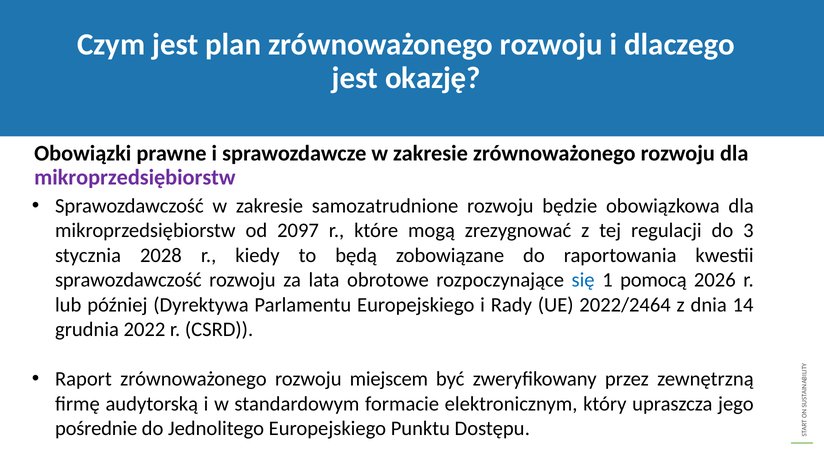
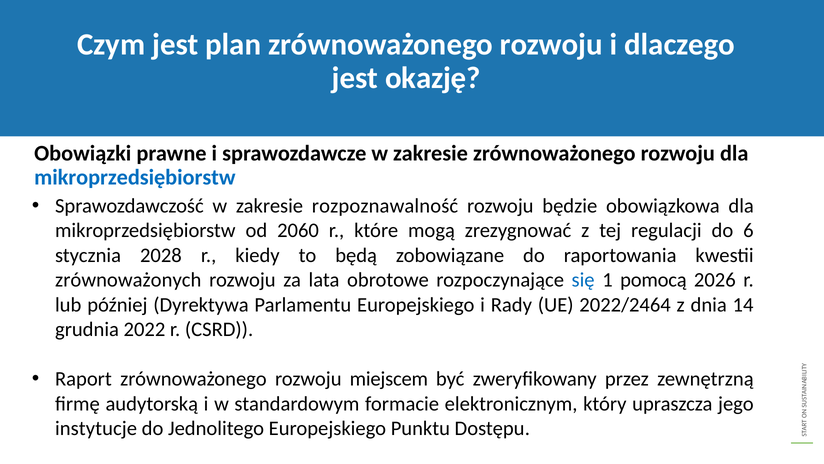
mikroprzedsiębiorstw at (135, 177) colour: purple -> blue
samozatrudnione: samozatrudnione -> rozpoznawalność
2097: 2097 -> 2060
3: 3 -> 6
sprawozdawczość at (128, 280): sprawozdawczość -> zrównoważonych
pośrednie: pośrednie -> instytucje
